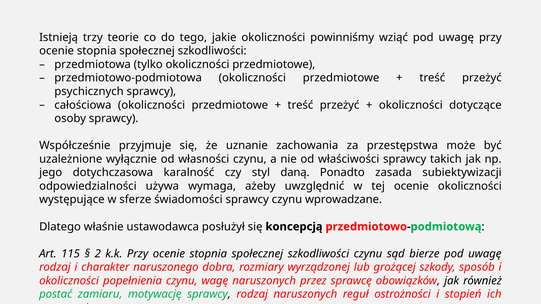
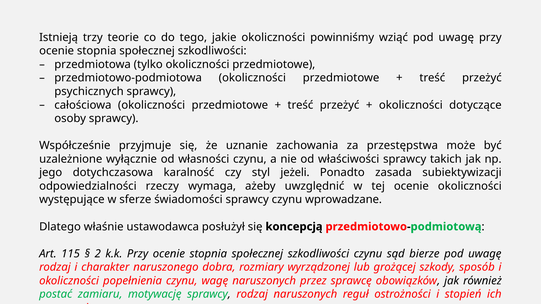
daną: daną -> jeżeli
używa: używa -> rzeczy
